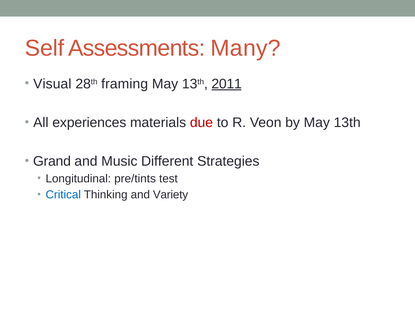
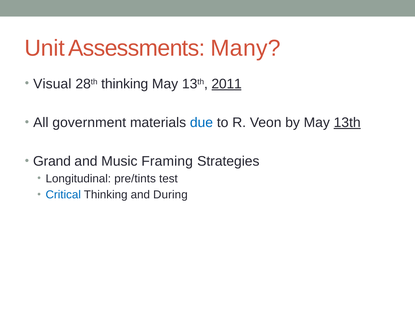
Self: Self -> Unit
28th framing: framing -> thinking
experiences: experiences -> government
due colour: red -> blue
13th at (347, 123) underline: none -> present
Different: Different -> Framing
Variety: Variety -> During
